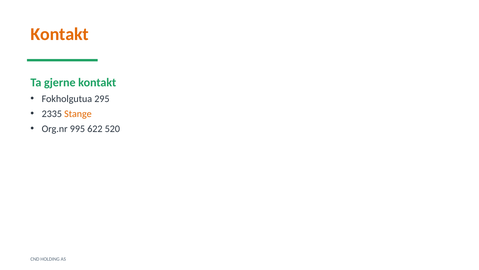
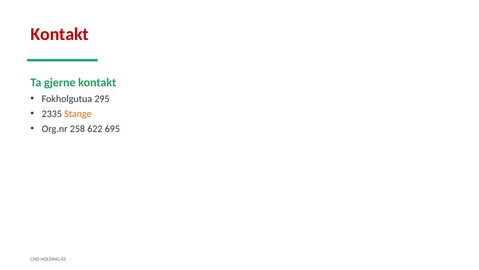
Kontakt at (60, 34) colour: orange -> red
995: 995 -> 258
520: 520 -> 695
